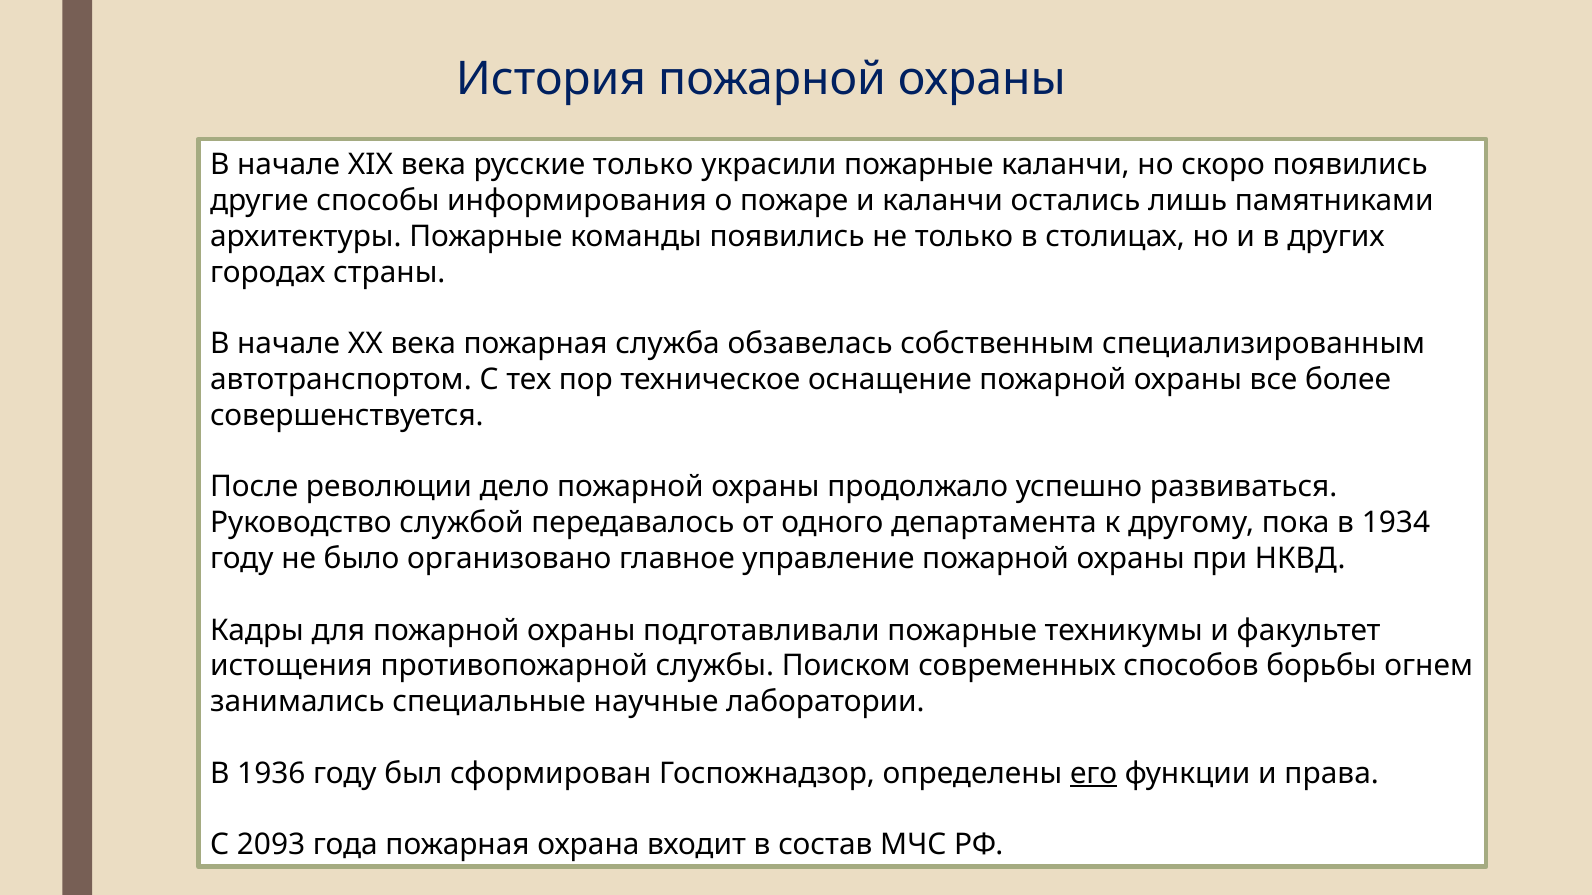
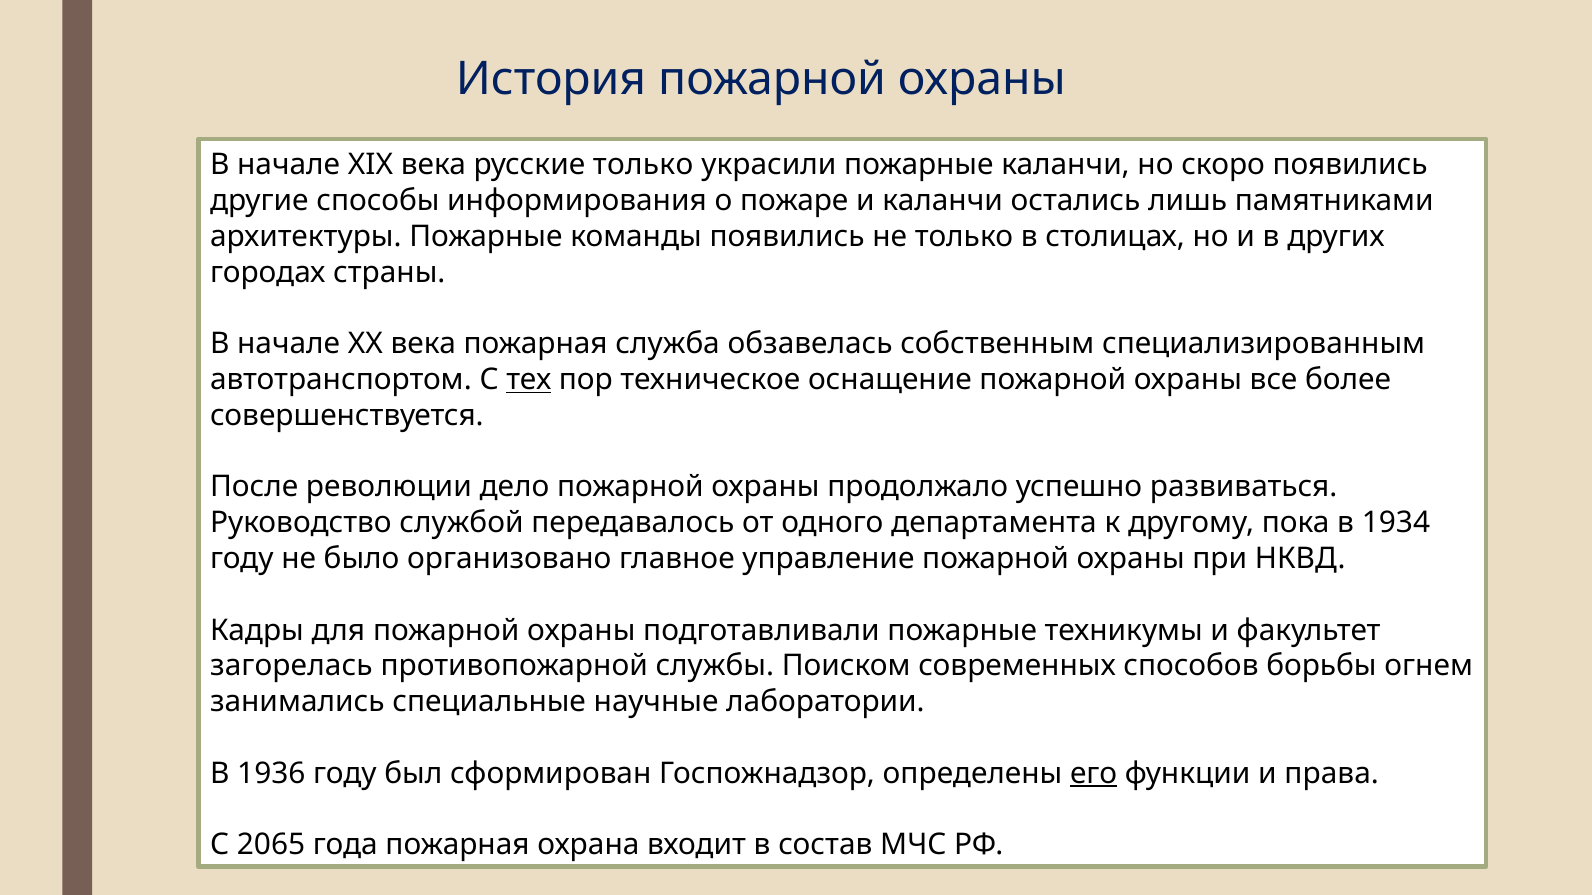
тех underline: none -> present
истощения: истощения -> загорелась
2093: 2093 -> 2065
